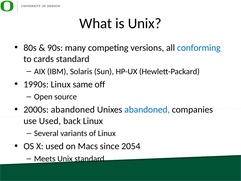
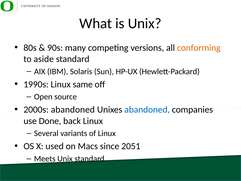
conforming colour: blue -> orange
cards: cards -> aside
use Used: Used -> Done
2054: 2054 -> 2051
